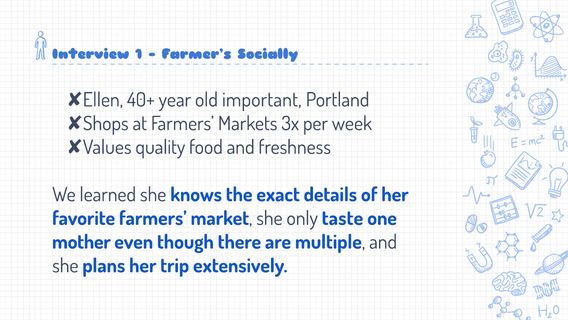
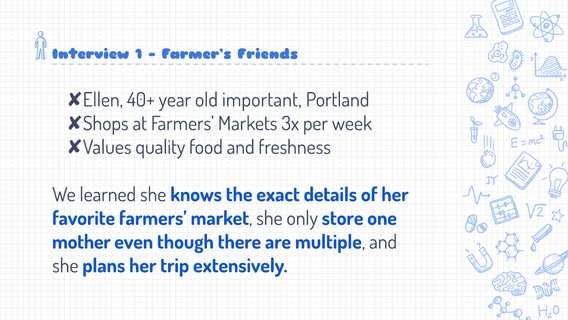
Socially: Socially -> Friends
taste: taste -> store
